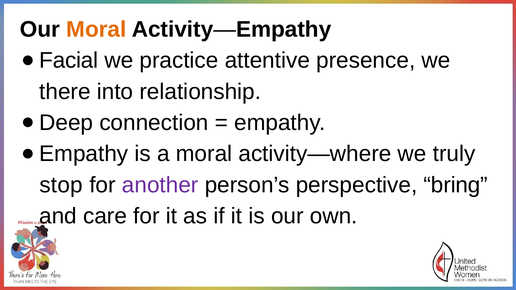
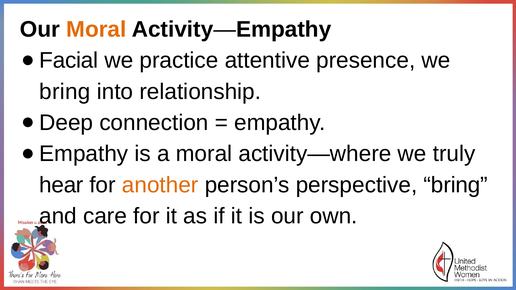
there at (65, 92): there -> bring
stop: stop -> hear
another colour: purple -> orange
